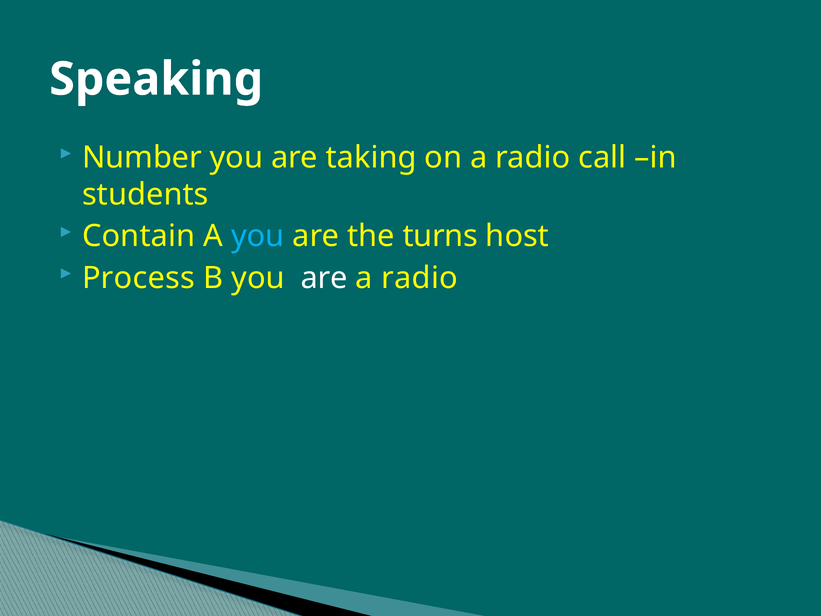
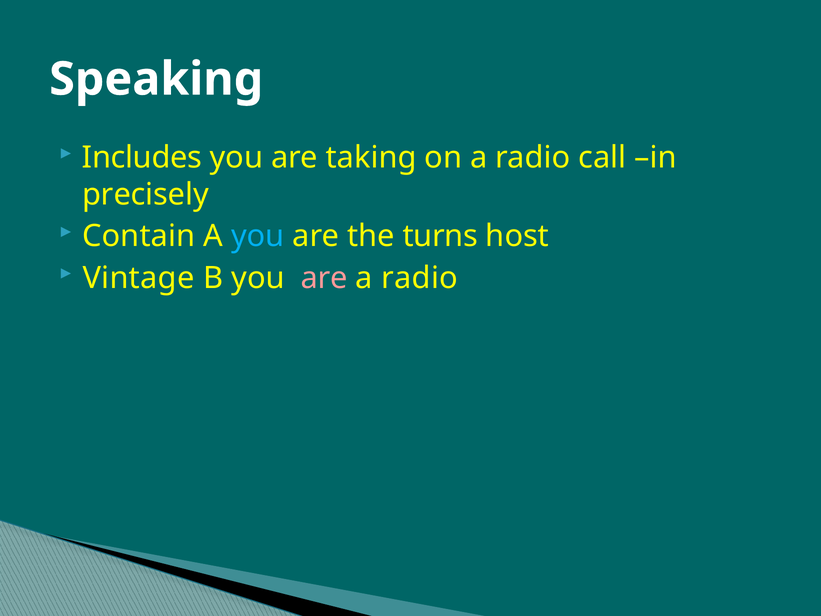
Number: Number -> Includes
students: students -> precisely
Process: Process -> Vintage
are at (324, 278) colour: white -> pink
